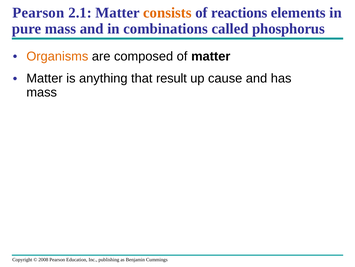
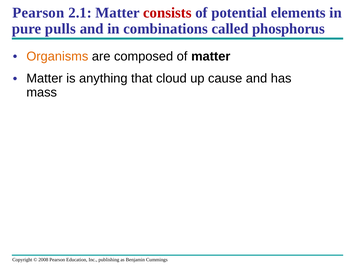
consists colour: orange -> red
reactions: reactions -> potential
pure mass: mass -> pulls
result: result -> cloud
